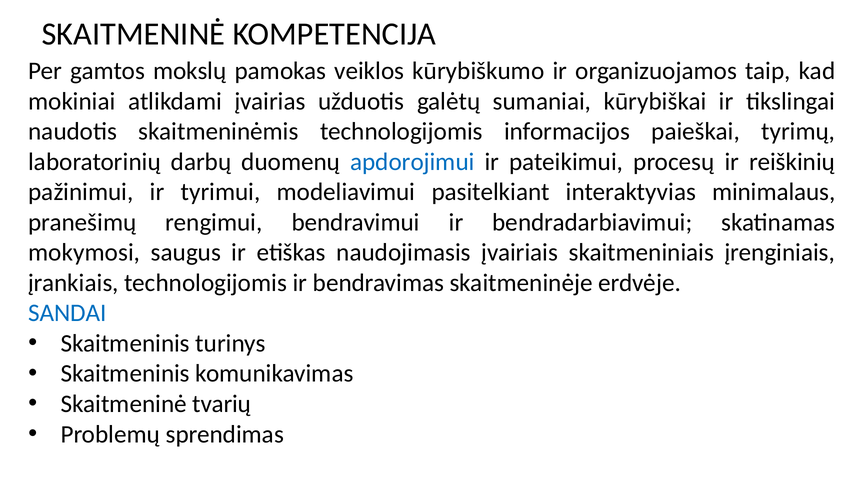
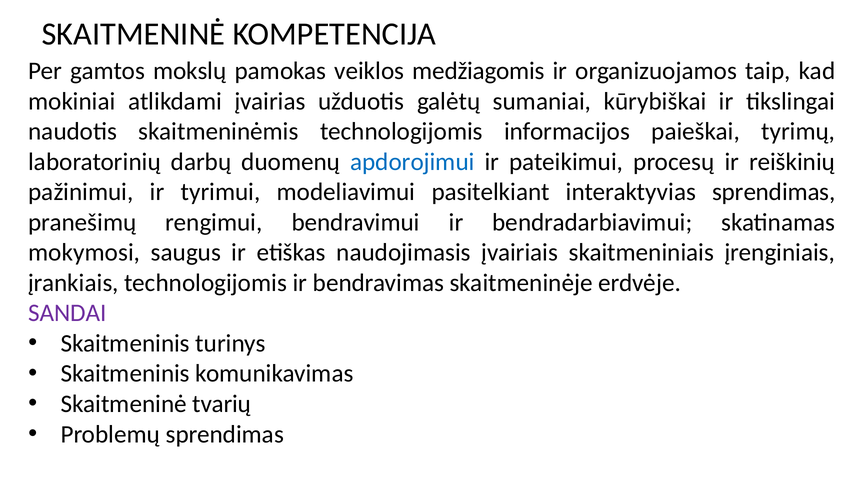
kūrybiškumo: kūrybiškumo -> medžiagomis
interaktyvias minimalaus: minimalaus -> sprendimas
SANDAI colour: blue -> purple
